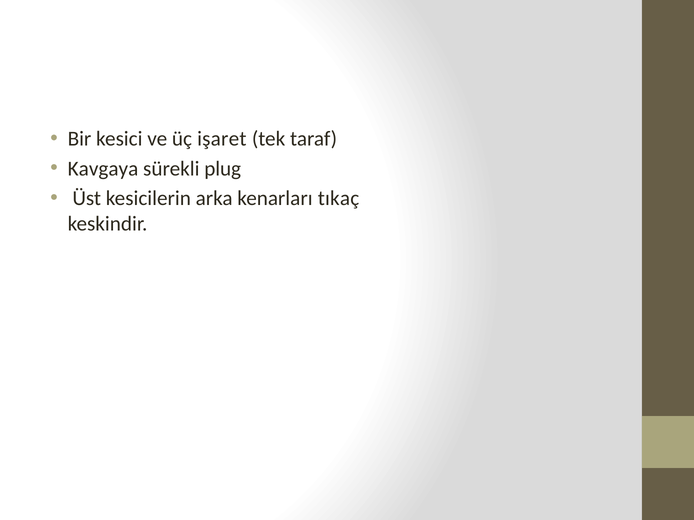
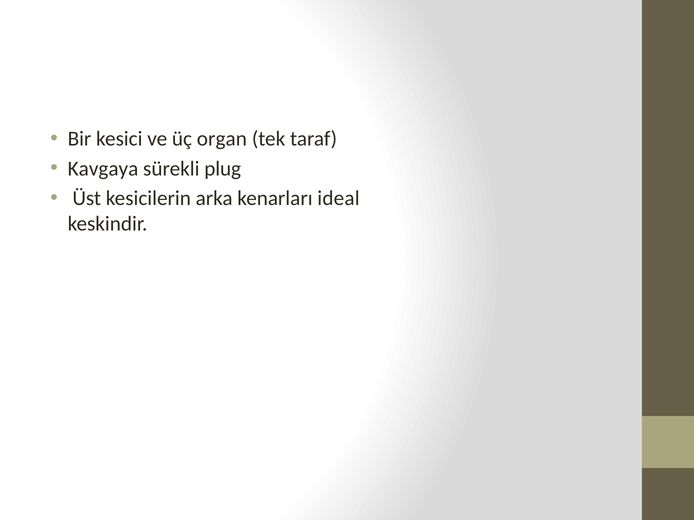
işaret: işaret -> organ
tıkaç: tıkaç -> ideal
